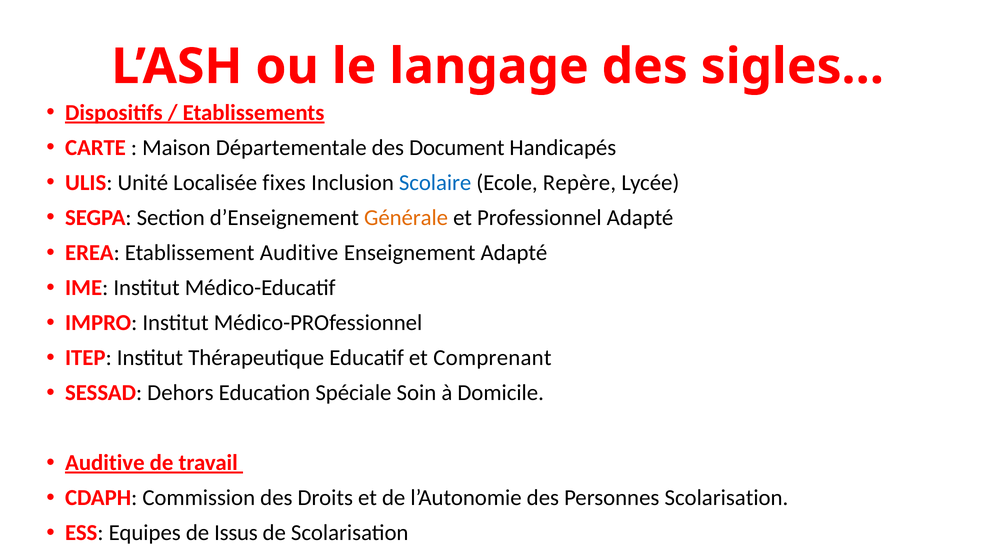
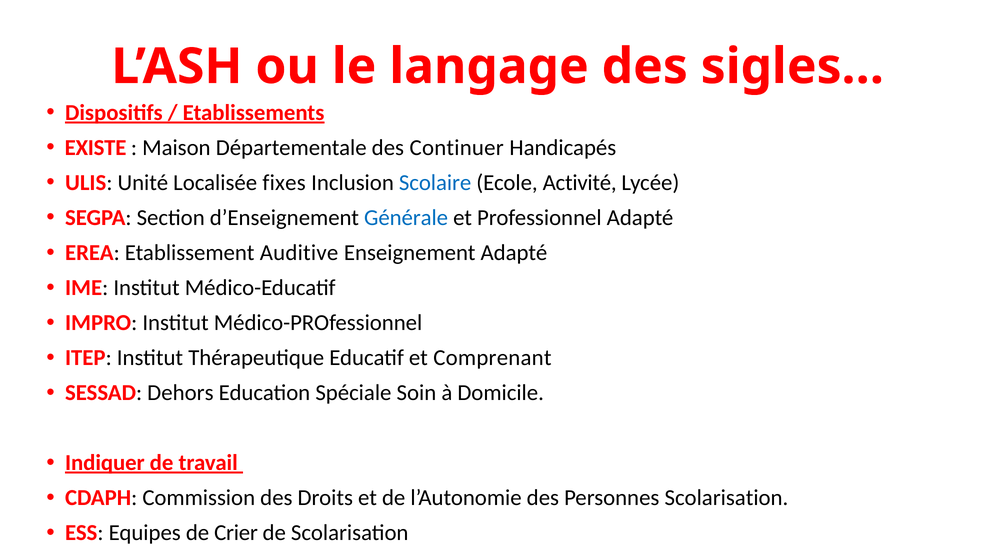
CARTE: CARTE -> EXISTE
Document: Document -> Continuer
Repère: Repère -> Activité
Générale colour: orange -> blue
Auditive at (105, 463): Auditive -> Indiquer
Issus: Issus -> Crier
